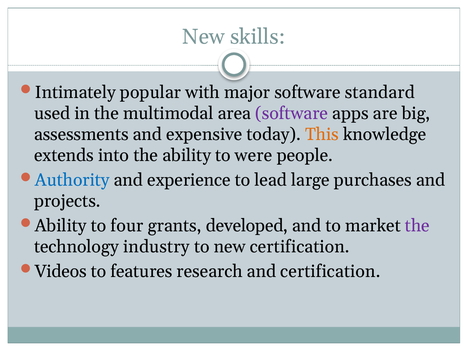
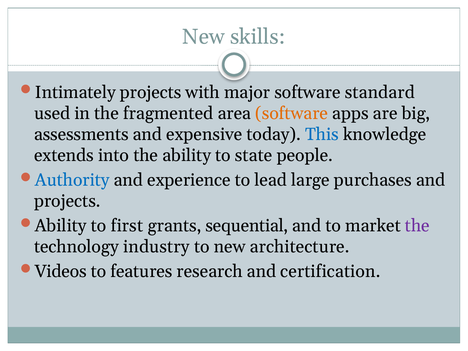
Intimately popular: popular -> projects
multimodal: multimodal -> fragmented
software at (292, 113) colour: purple -> orange
This colour: orange -> blue
were: were -> state
four: four -> first
developed: developed -> sequential
new certification: certification -> architecture
